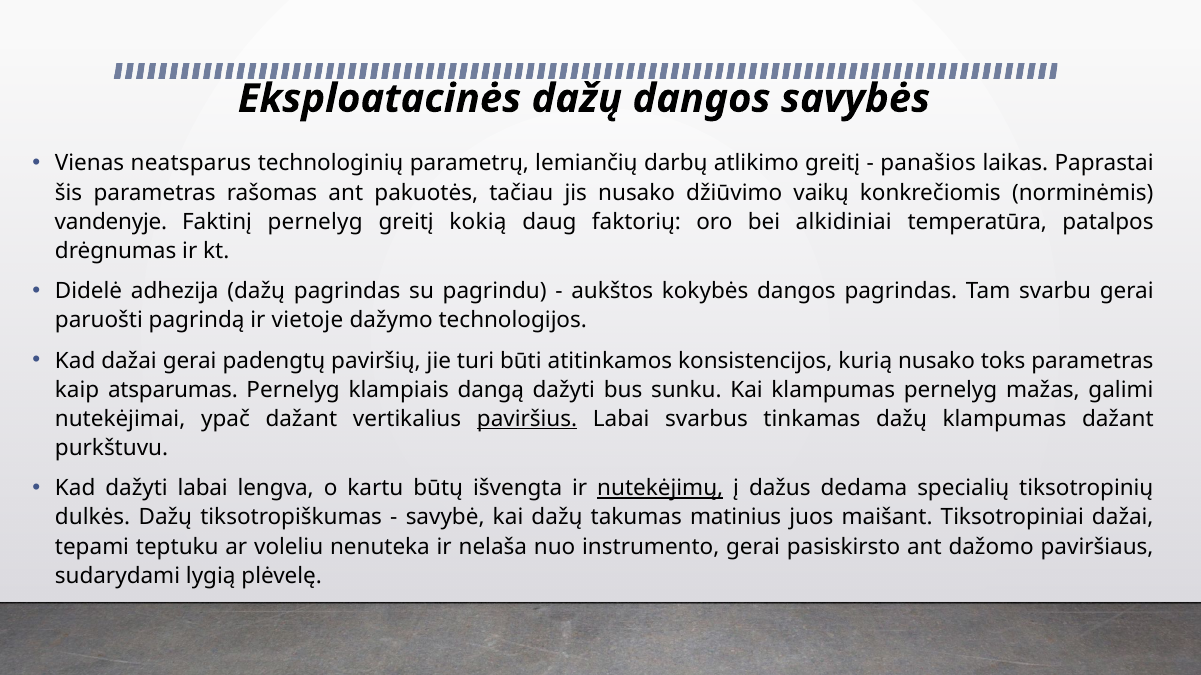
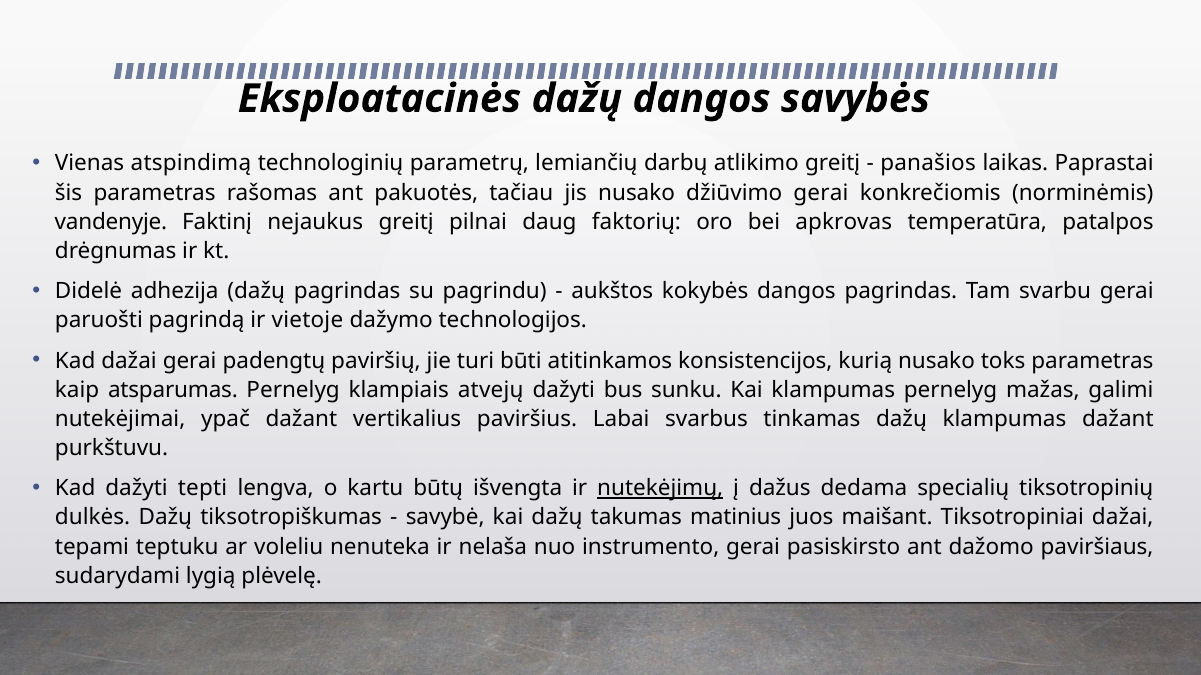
neatsparus: neatsparus -> atspindimą
džiūvimo vaikų: vaikų -> gerai
Faktinį pernelyg: pernelyg -> nejaukus
kokią: kokią -> pilnai
alkidiniai: alkidiniai -> apkrovas
dangą: dangą -> atvejų
paviršius underline: present -> none
dažyti labai: labai -> tepti
